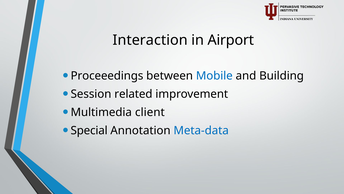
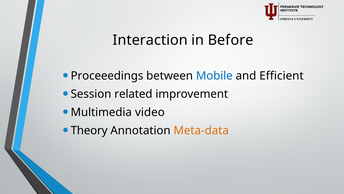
Airport: Airport -> Before
Building: Building -> Efficient
client: client -> video
Special: Special -> Theory
Meta-data colour: blue -> orange
